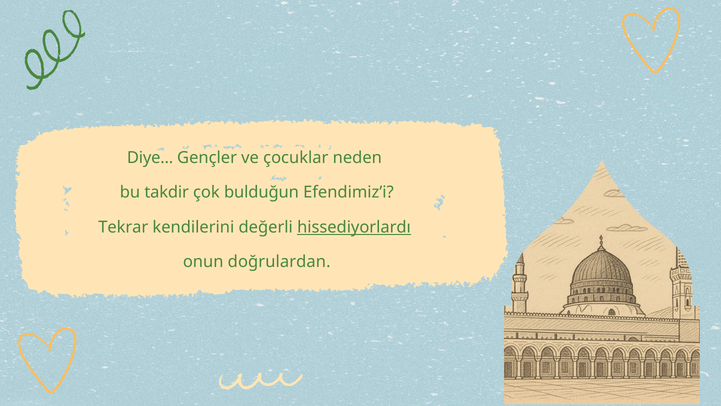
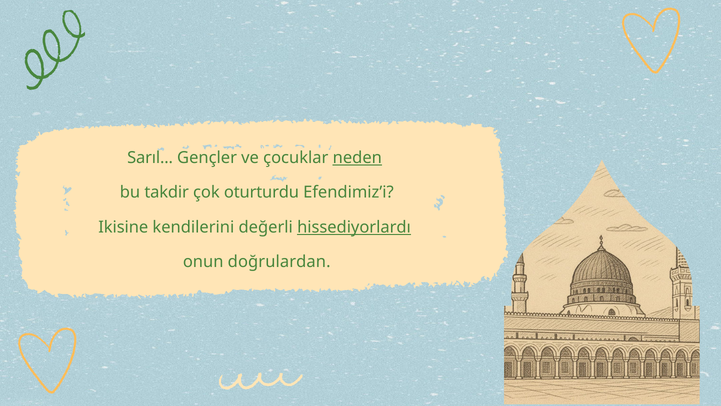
Diye: Diye -> Sarıl
neden underline: none -> present
bulduğun: bulduğun -> oturturdu
Tekrar: Tekrar -> Ikisine
